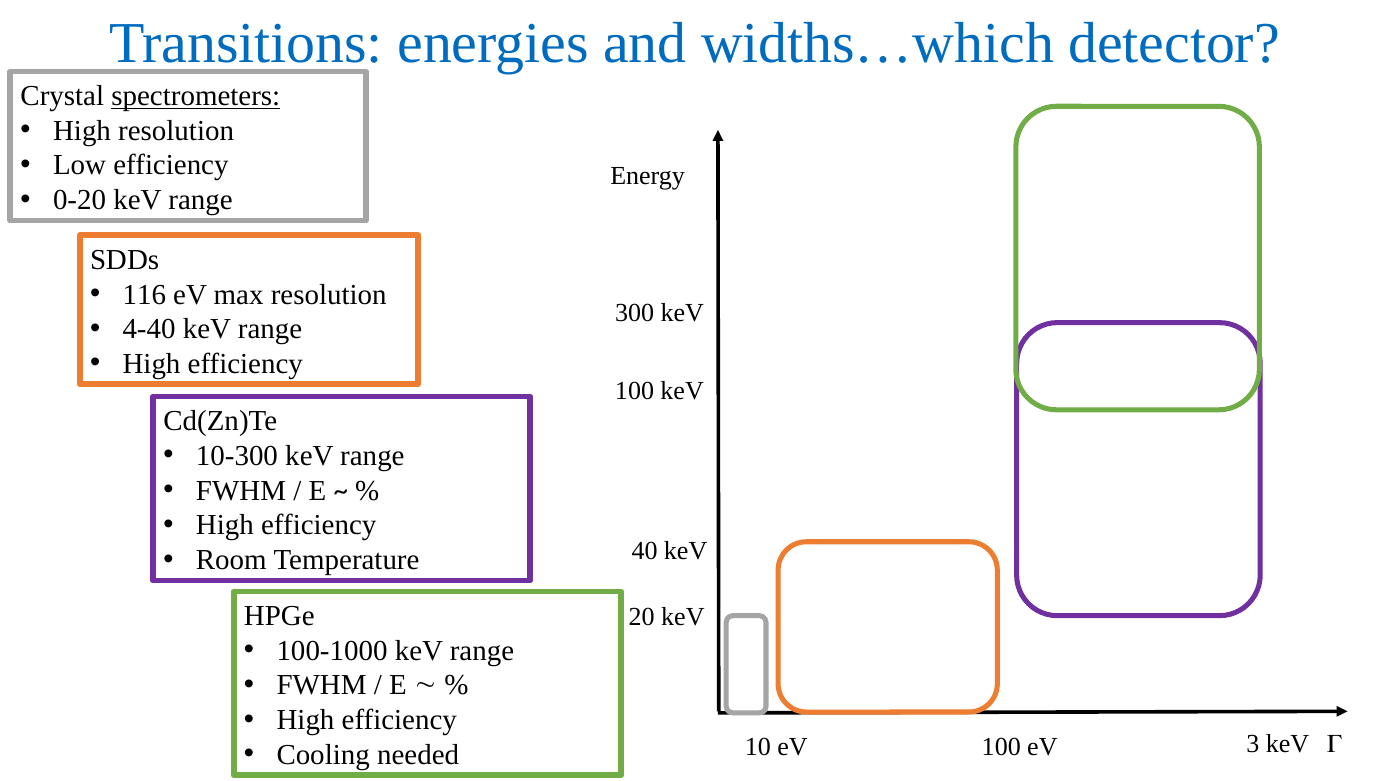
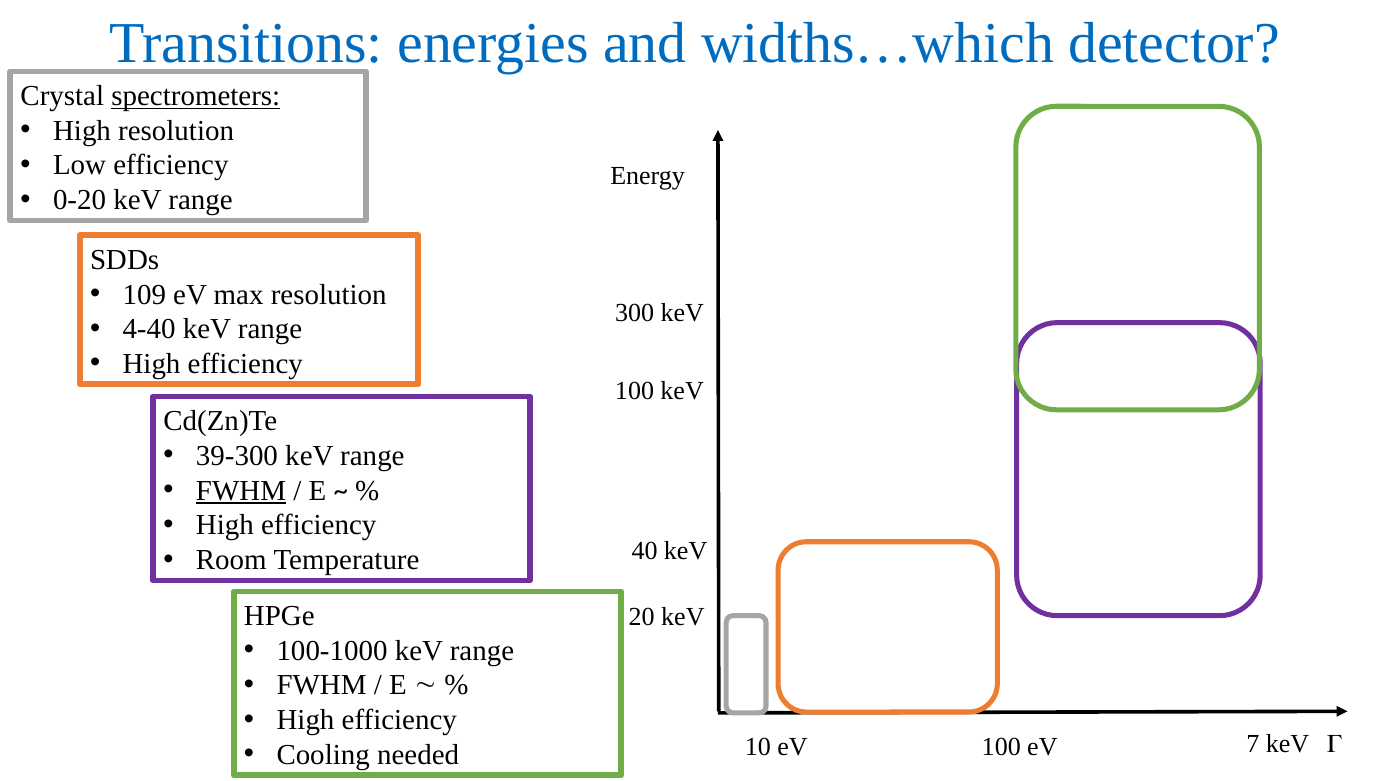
116: 116 -> 109
10-300: 10-300 -> 39-300
FWHM at (241, 491) underline: none -> present
3: 3 -> 7
